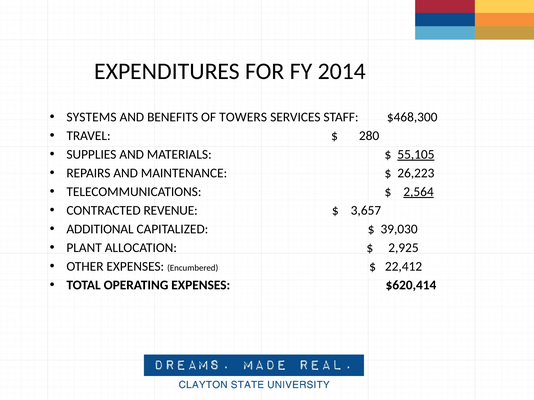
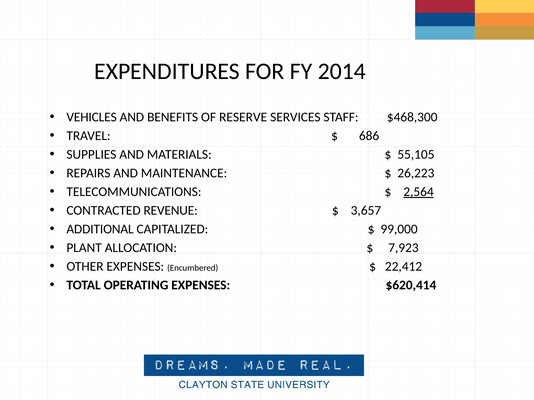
SYSTEMS: SYSTEMS -> VEHICLES
TOWERS: TOWERS -> RESERVE
280: 280 -> 686
55,105 underline: present -> none
39,030: 39,030 -> 99,000
2,925: 2,925 -> 7,923
